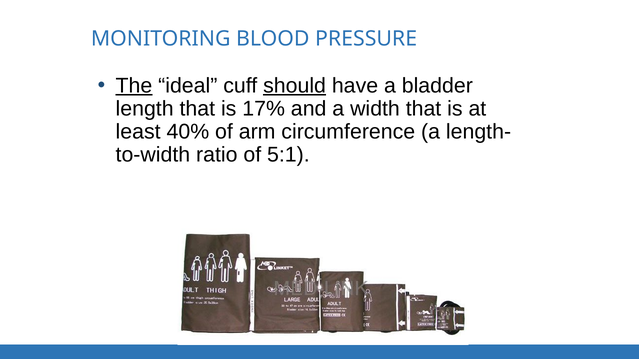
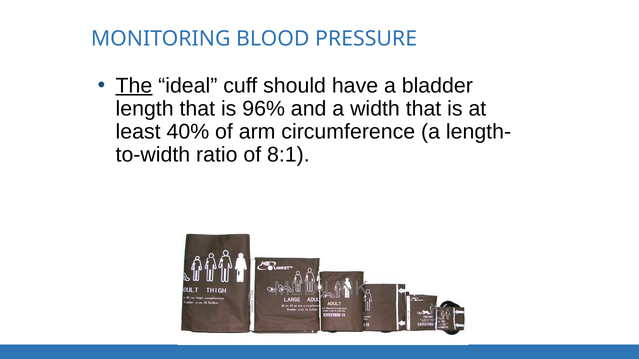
should underline: present -> none
17%: 17% -> 96%
5:1: 5:1 -> 8:1
